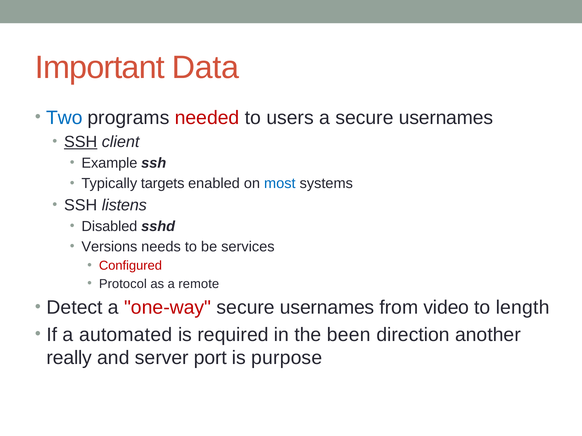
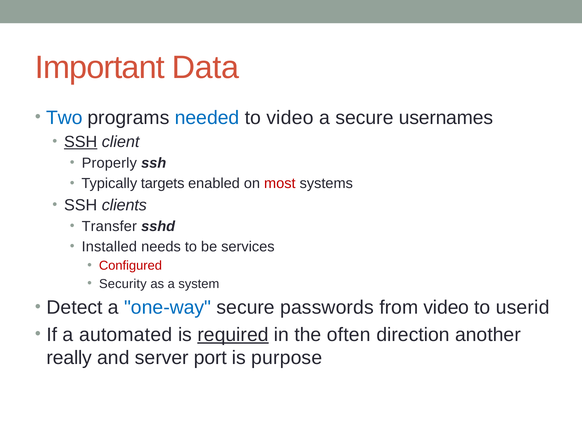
needed colour: red -> blue
to users: users -> video
Example: Example -> Properly
most colour: blue -> red
listens: listens -> clients
Disabled: Disabled -> Transfer
Versions: Versions -> Installed
Protocol: Protocol -> Security
remote: remote -> system
one-way colour: red -> blue
usernames at (327, 308): usernames -> passwords
length: length -> userid
required underline: none -> present
been: been -> often
